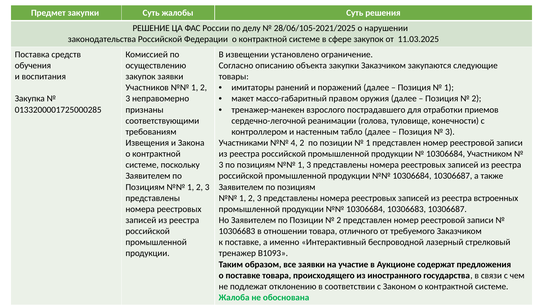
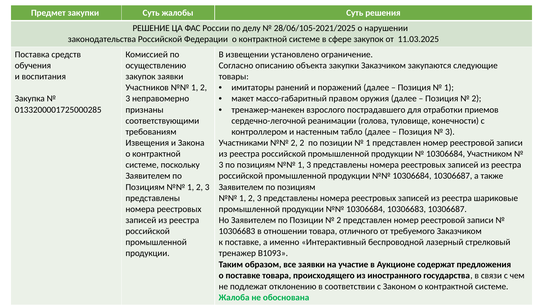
4 at (294, 143): 4 -> 2
встроенных: встроенных -> шариковые
